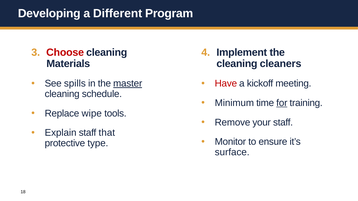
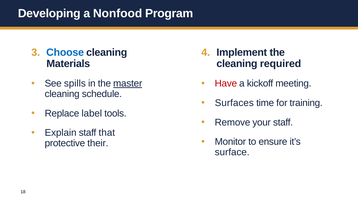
Different: Different -> Nonfood
Choose colour: red -> blue
cleaners: cleaners -> required
Minimum: Minimum -> Surfaces
for underline: present -> none
wipe: wipe -> label
type: type -> their
